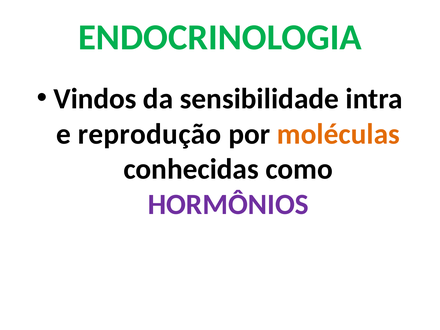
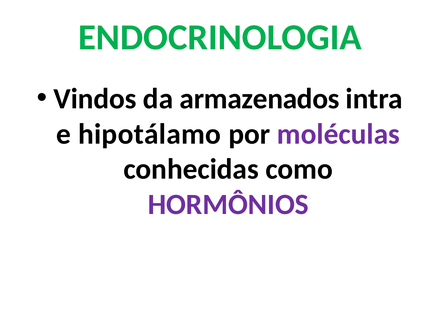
sensibilidade: sensibilidade -> armazenados
reprodução: reprodução -> hipotálamo
moléculas colour: orange -> purple
